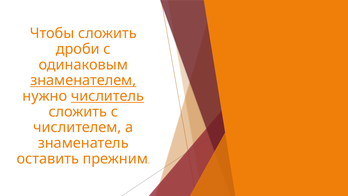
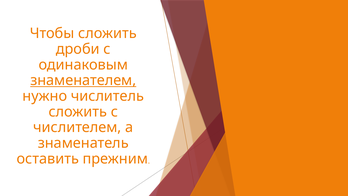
числитель underline: present -> none
